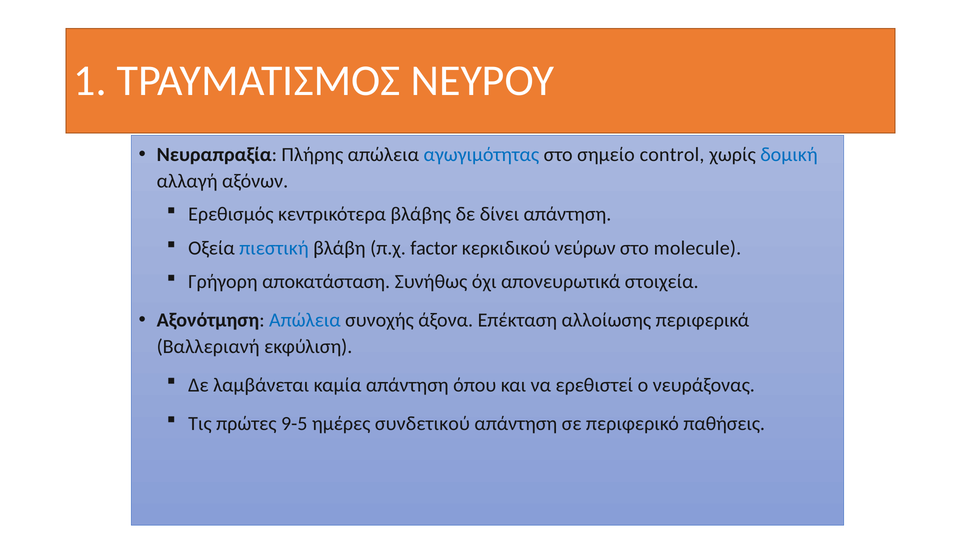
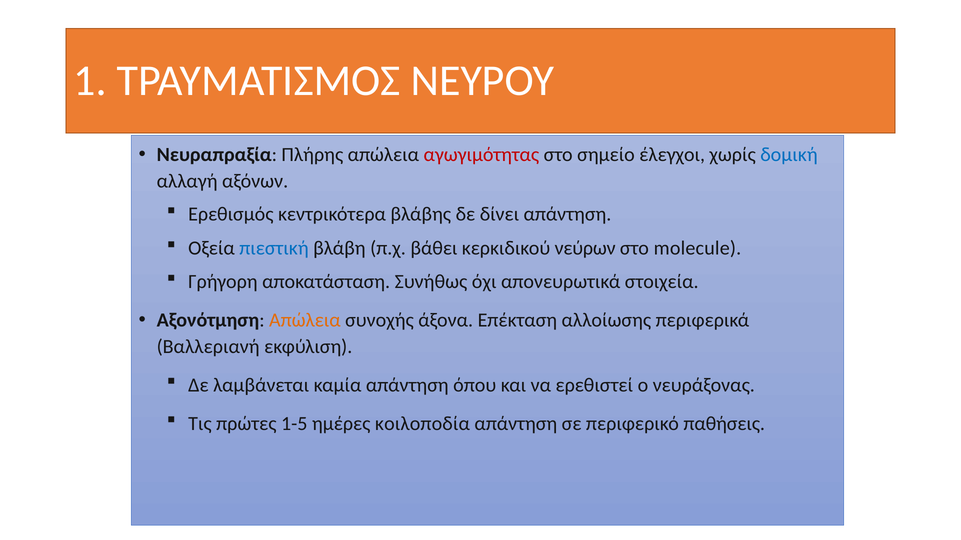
αγωγιμότητας colour: blue -> red
control: control -> έλεγχοι
factor: factor -> βάθει
Απώλεια at (305, 321) colour: blue -> orange
9-5: 9-5 -> 1-5
συνδετικού: συνδετικού -> κοιλοποδία
